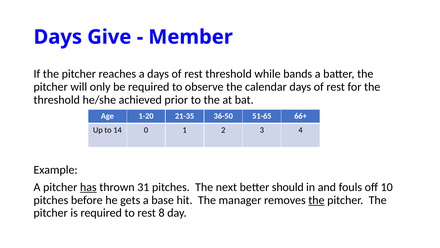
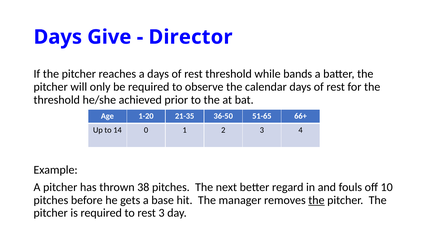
Member: Member -> Director
has underline: present -> none
31: 31 -> 38
should: should -> regard
rest 8: 8 -> 3
